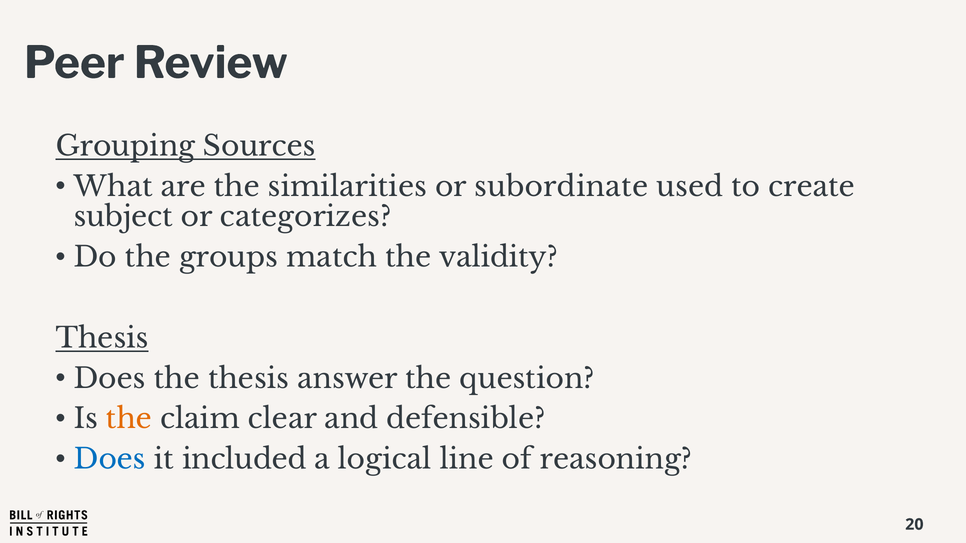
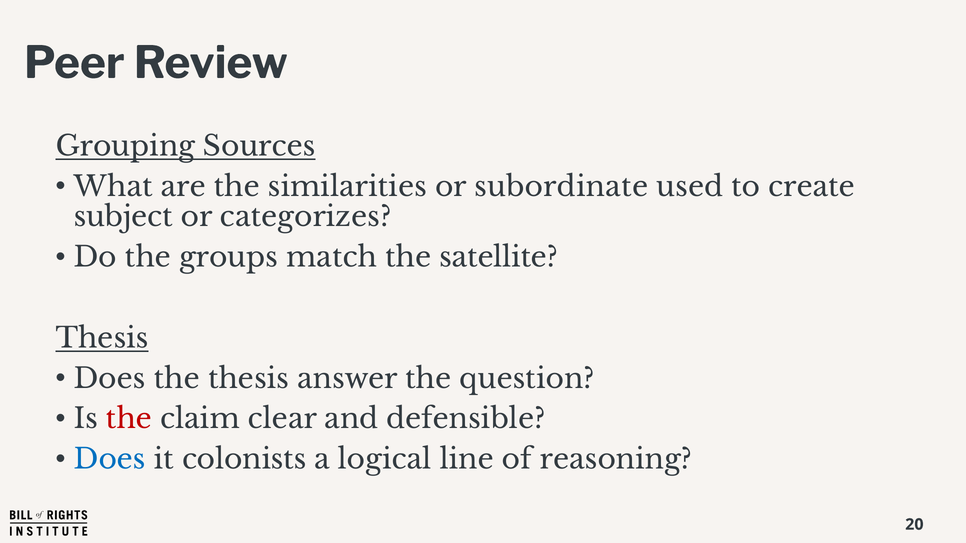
validity: validity -> satellite
the at (129, 419) colour: orange -> red
included: included -> colonists
